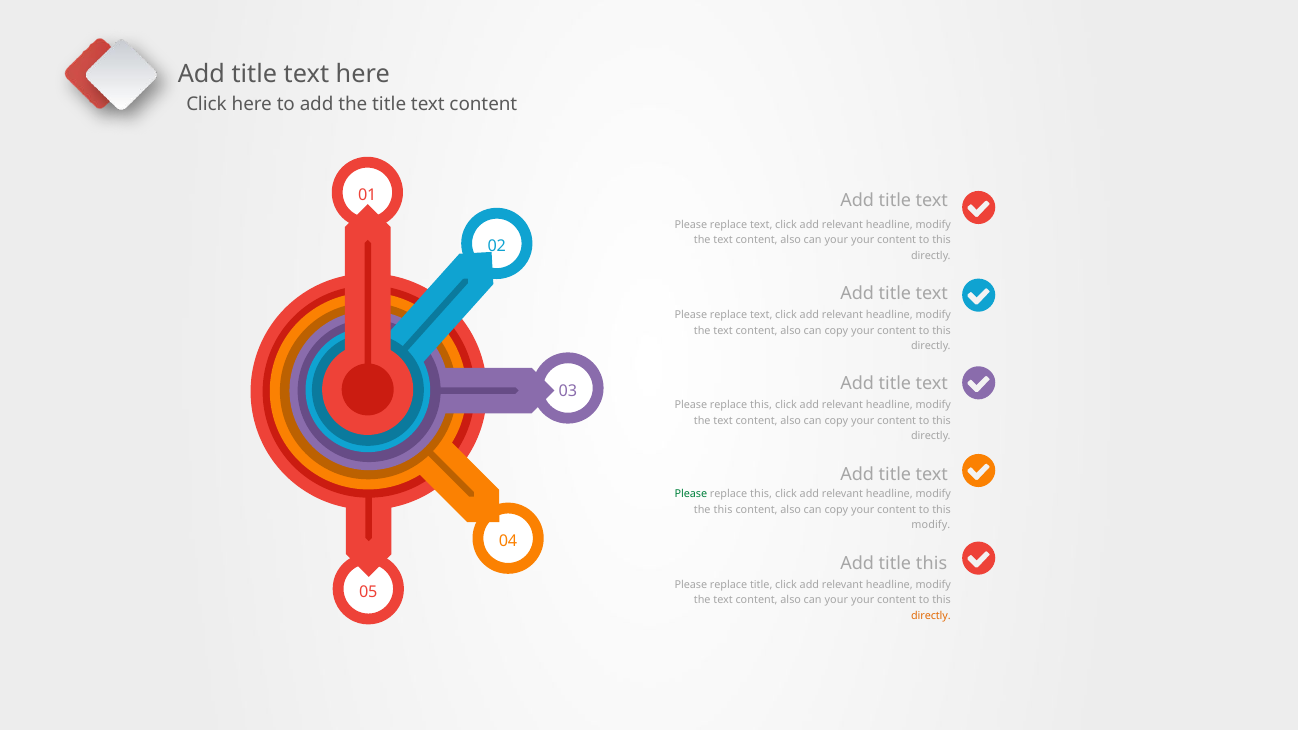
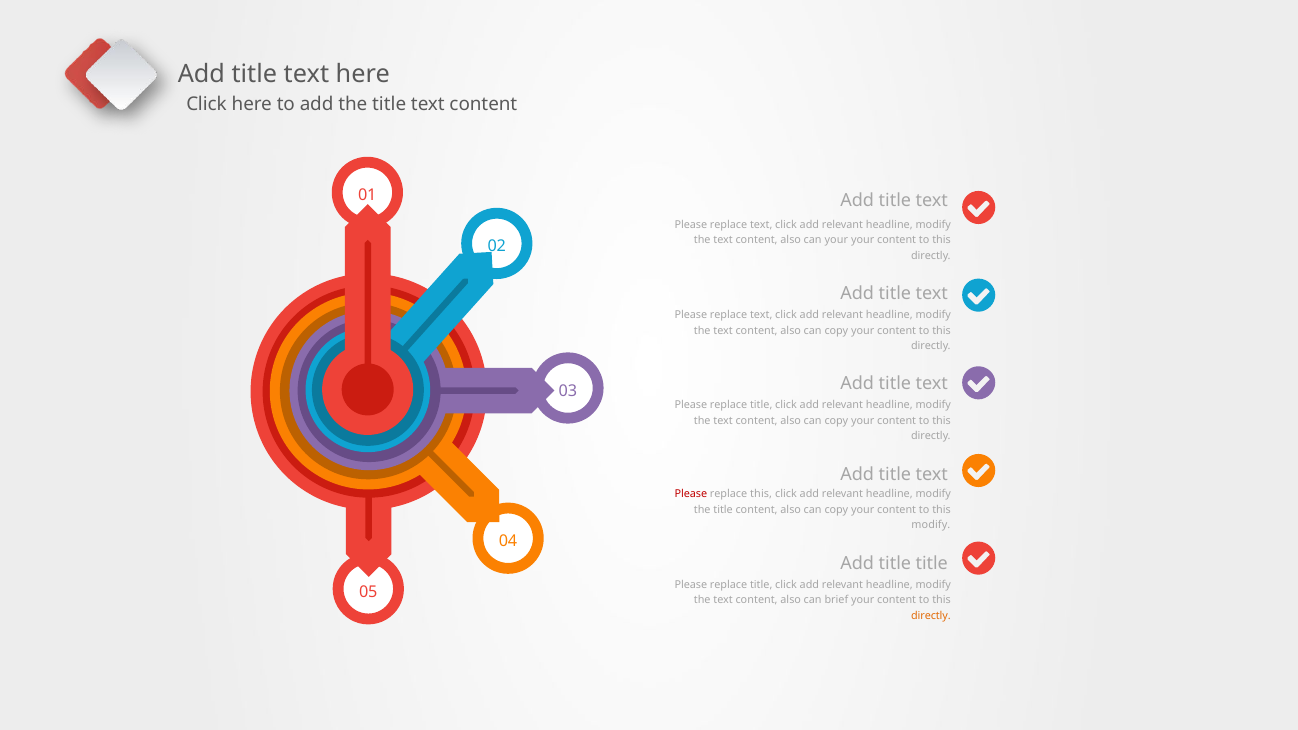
this at (761, 405): this -> title
Please at (691, 494) colour: green -> red
this at (723, 510): this -> title
title this: this -> title
your at (836, 600): your -> brief
